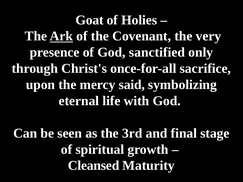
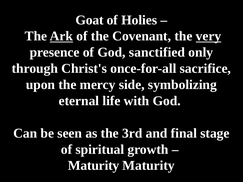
very underline: none -> present
said: said -> side
Cleansed at (94, 166): Cleansed -> Maturity
